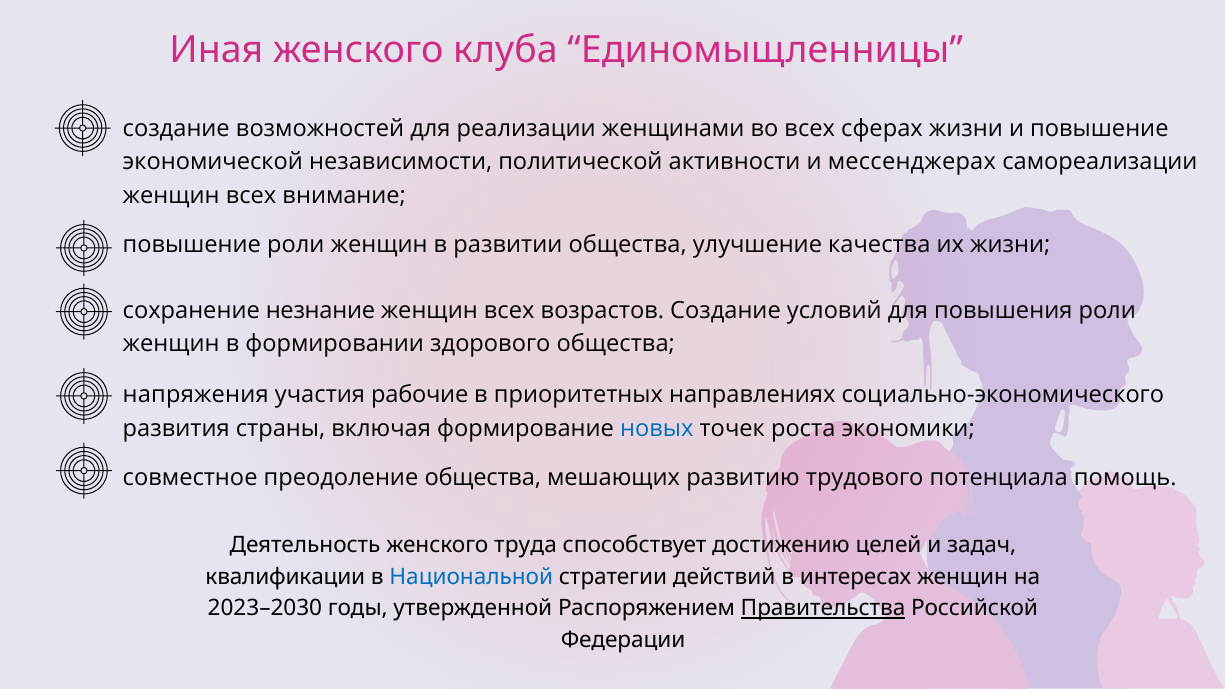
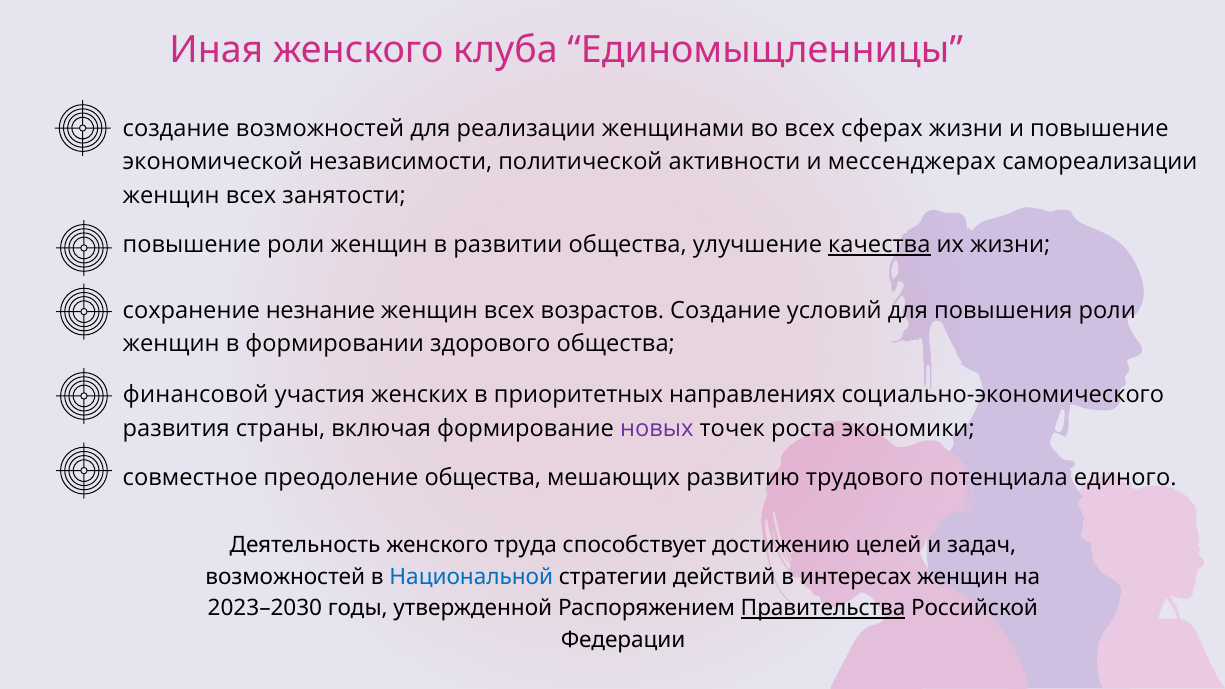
внимание: внимание -> занятости
качества underline: none -> present
напряжения: напряжения -> финансовой
рабочие: рабочие -> женских
новых colour: blue -> purple
помощь: помощь -> единого
квалификации at (285, 577): квалификации -> возможностей
